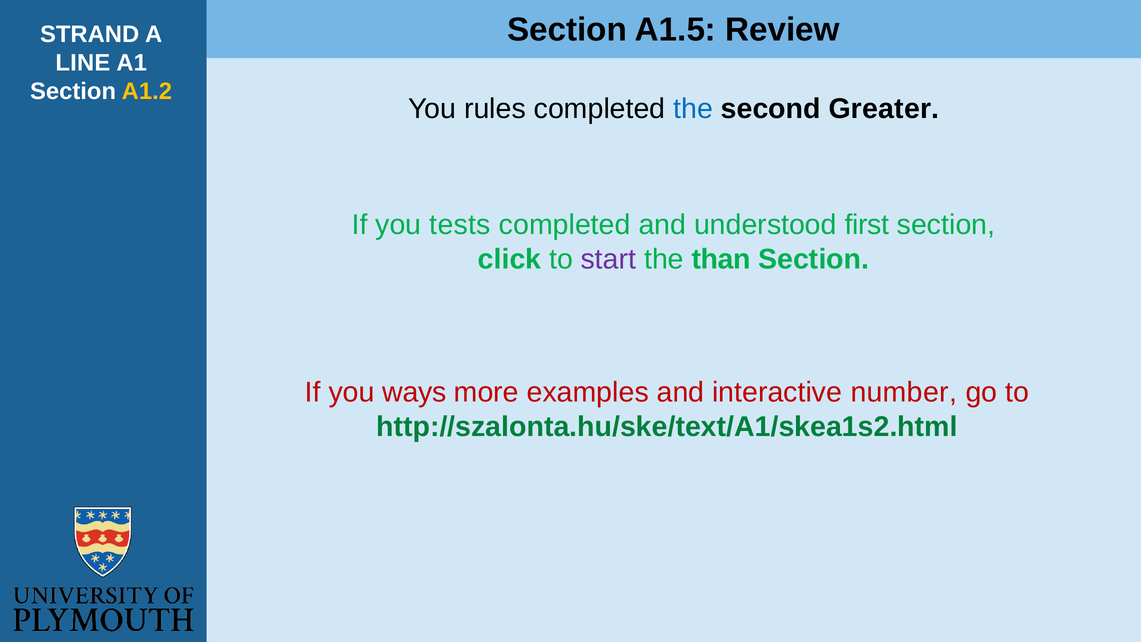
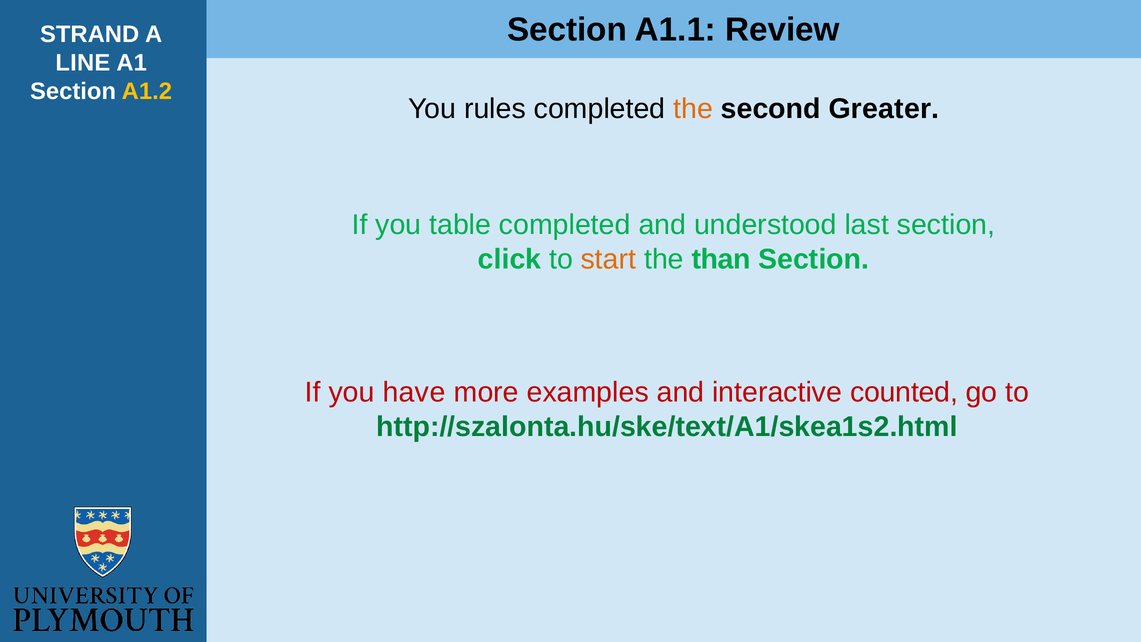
A1.5: A1.5 -> A1.1
the at (693, 109) colour: blue -> orange
tests: tests -> table
first: first -> last
start colour: purple -> orange
ways: ways -> have
number: number -> counted
